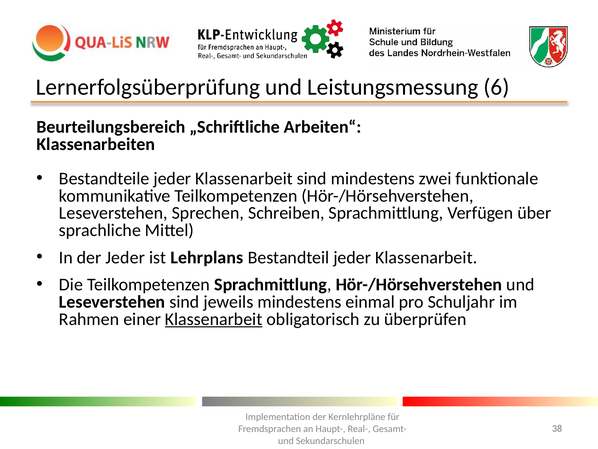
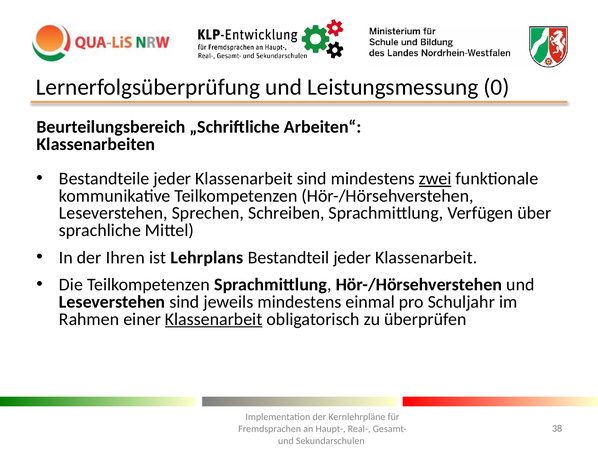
6: 6 -> 0
zwei underline: none -> present
der Jeder: Jeder -> Ihren
